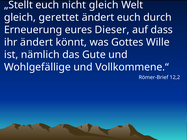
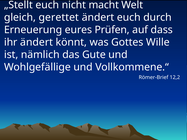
nicht gleich: gleich -> macht
Dieser: Dieser -> Prüfen
